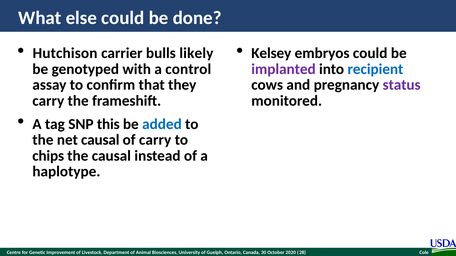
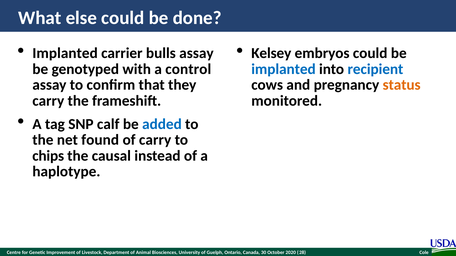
Hutchison at (65, 53): Hutchison -> Implanted
bulls likely: likely -> assay
implanted at (283, 69) colour: purple -> blue
status colour: purple -> orange
this: this -> calf
net causal: causal -> found
